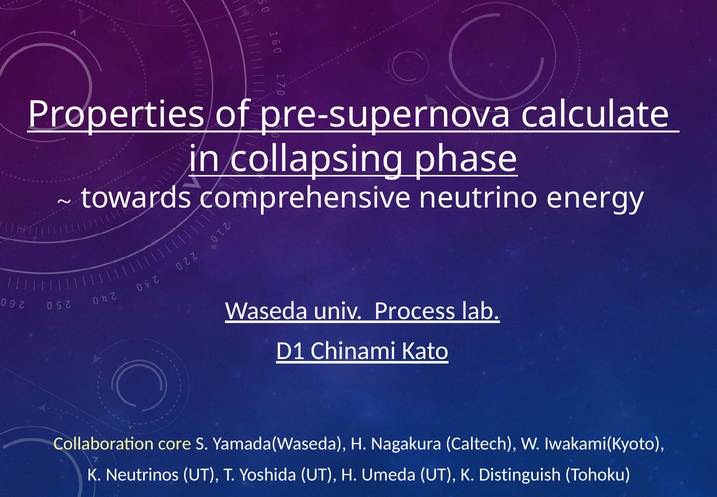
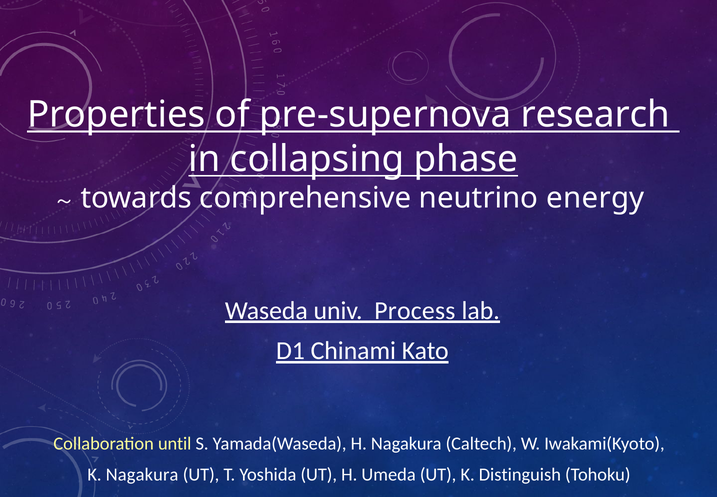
calculate: calculate -> research
core: core -> until
K Neutrinos: Neutrinos -> Nagakura
